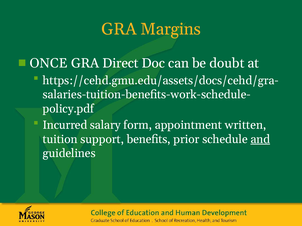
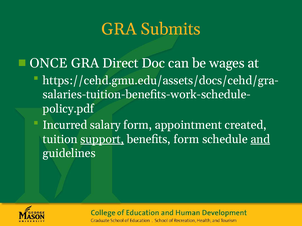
Margins: Margins -> Submits
doubt: doubt -> wages
written: written -> created
support underline: none -> present
benefits prior: prior -> form
